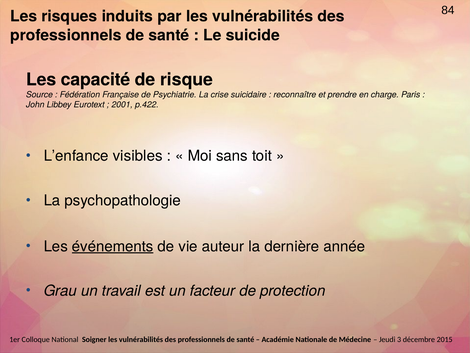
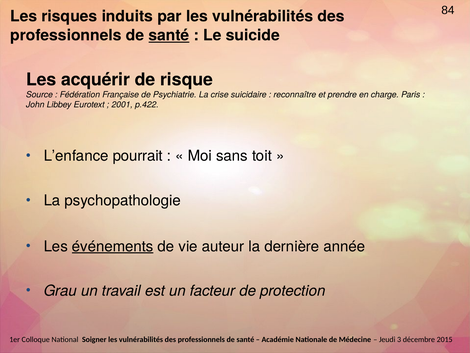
santé at (169, 35) underline: none -> present
capacité: capacité -> acquérir
visibles: visibles -> pourrait
